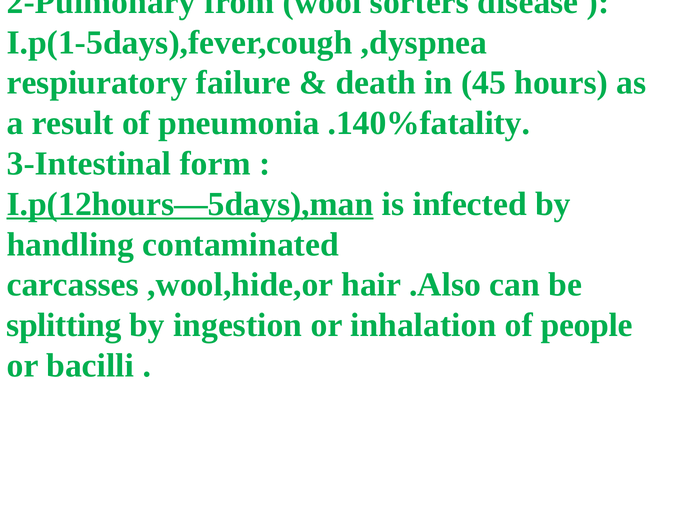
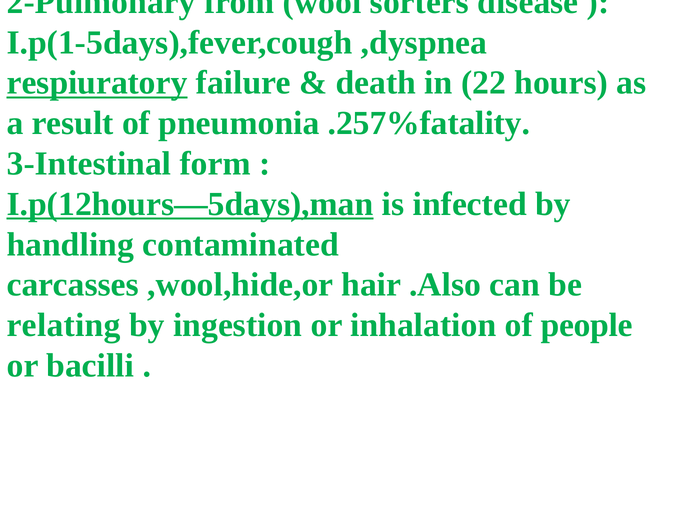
respiuratory underline: none -> present
45: 45 -> 22
.140%fatality: .140%fatality -> .257%fatality
splitting: splitting -> relating
